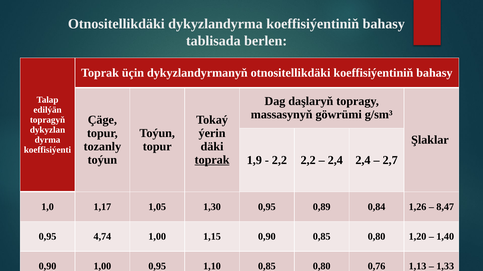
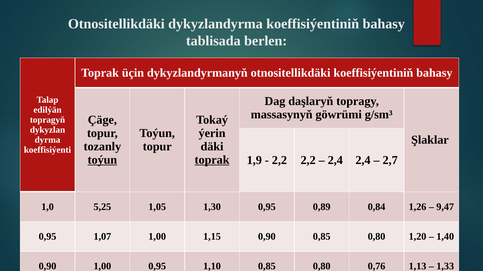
toýun at (102, 160) underline: none -> present
1,17: 1,17 -> 5,25
8,47: 8,47 -> 9,47
4,74: 4,74 -> 1,07
